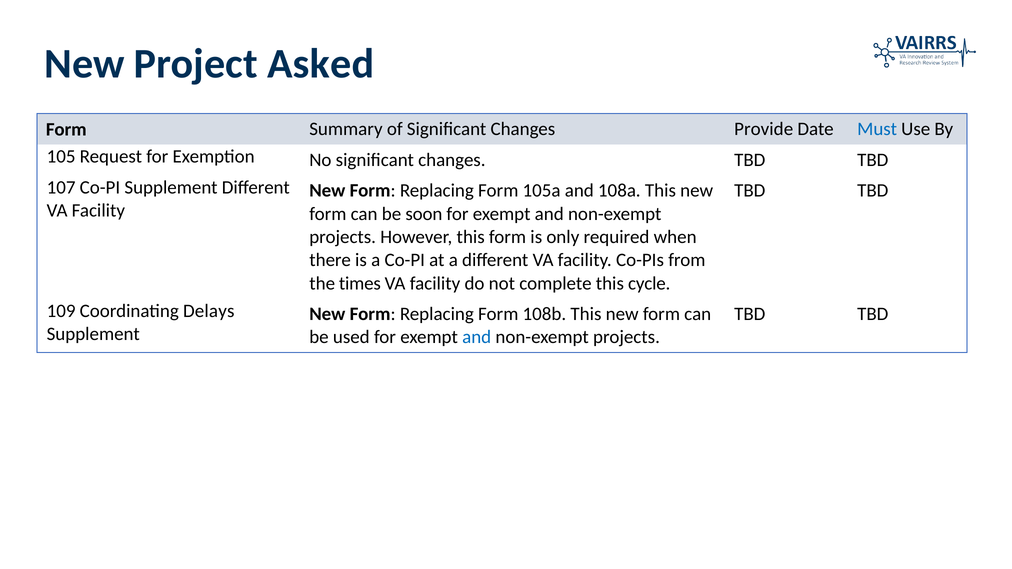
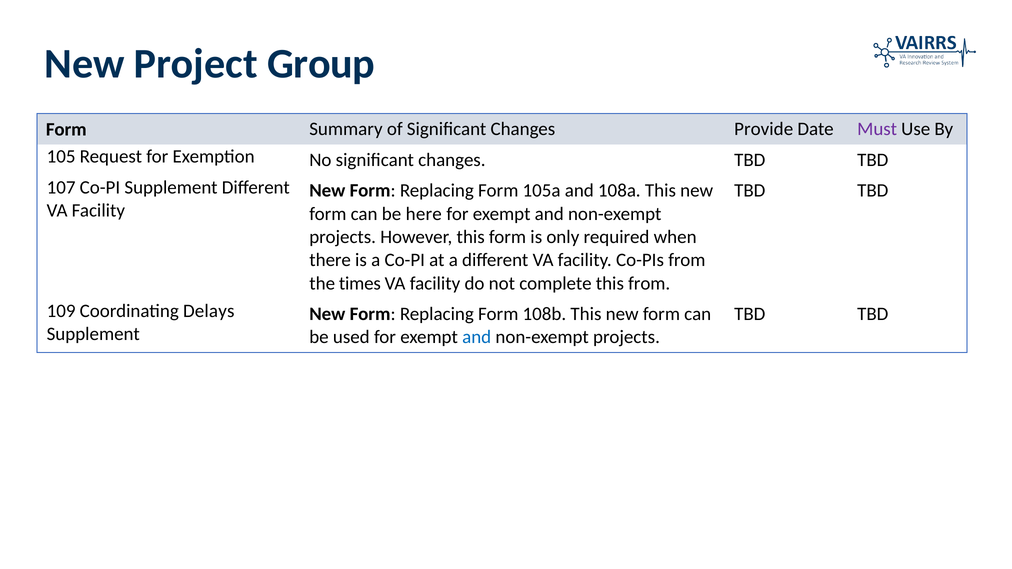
Asked: Asked -> Group
Must colour: blue -> purple
soon: soon -> here
this cycle: cycle -> from
